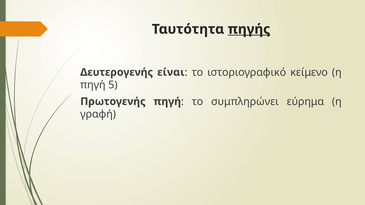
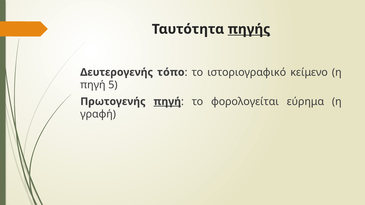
είναι: είναι -> τόπο
πηγή at (167, 102) underline: none -> present
συμπληρώνει: συμπληρώνει -> φορολογείται
